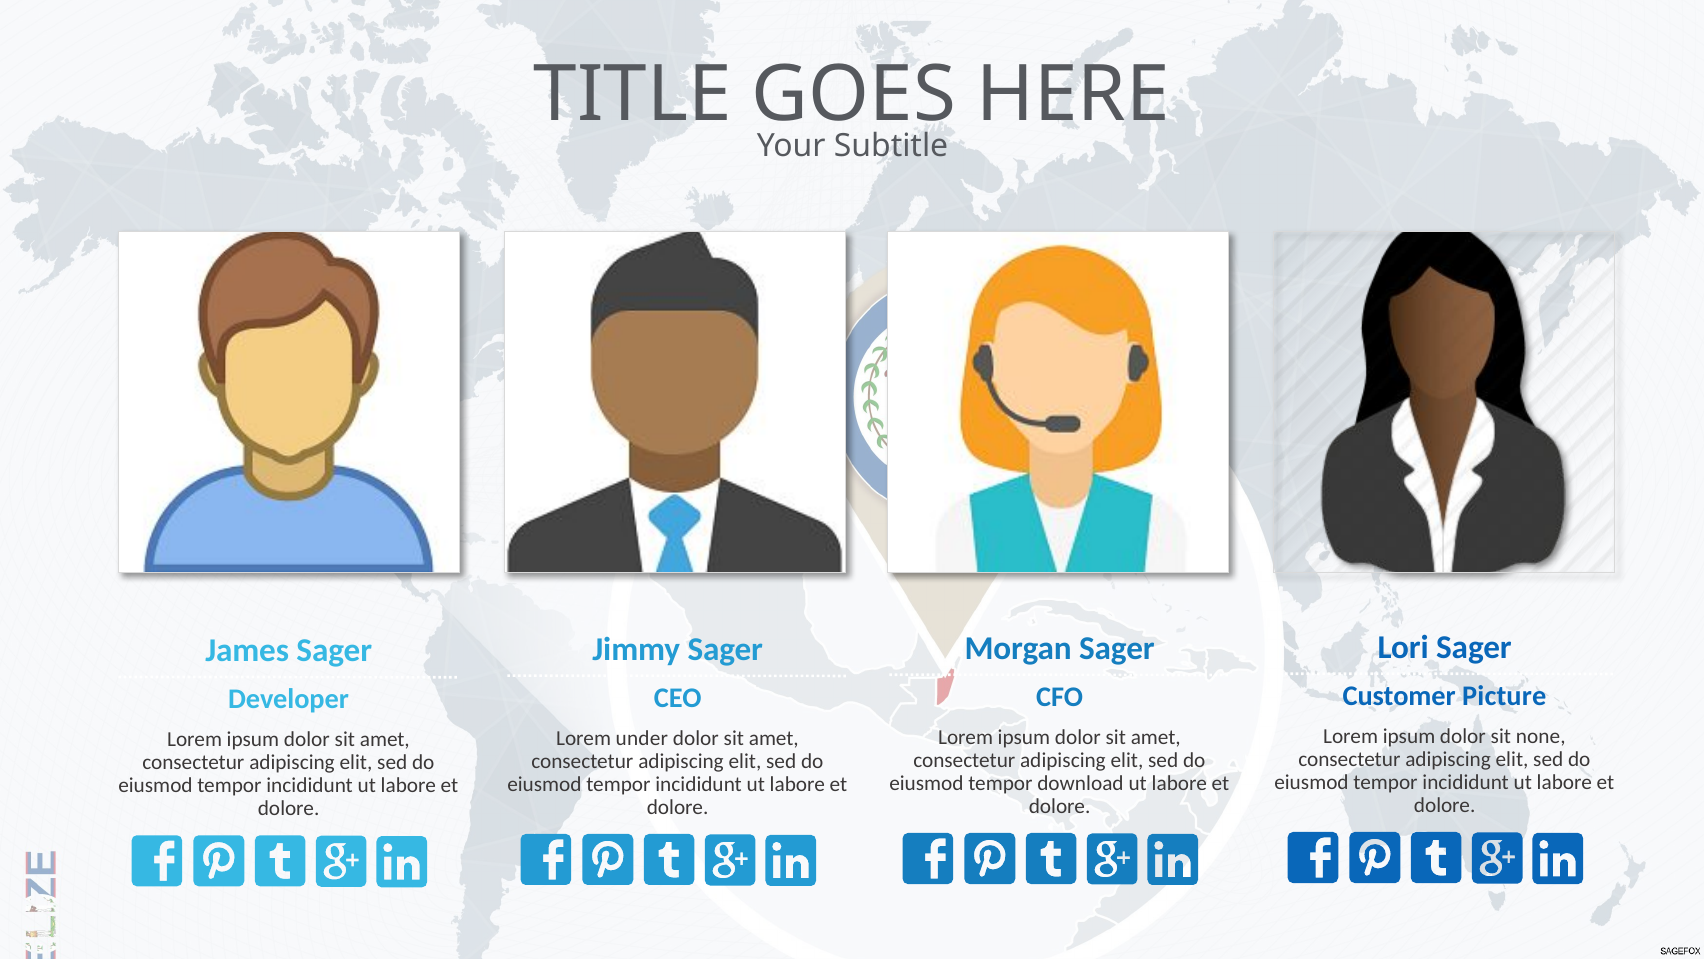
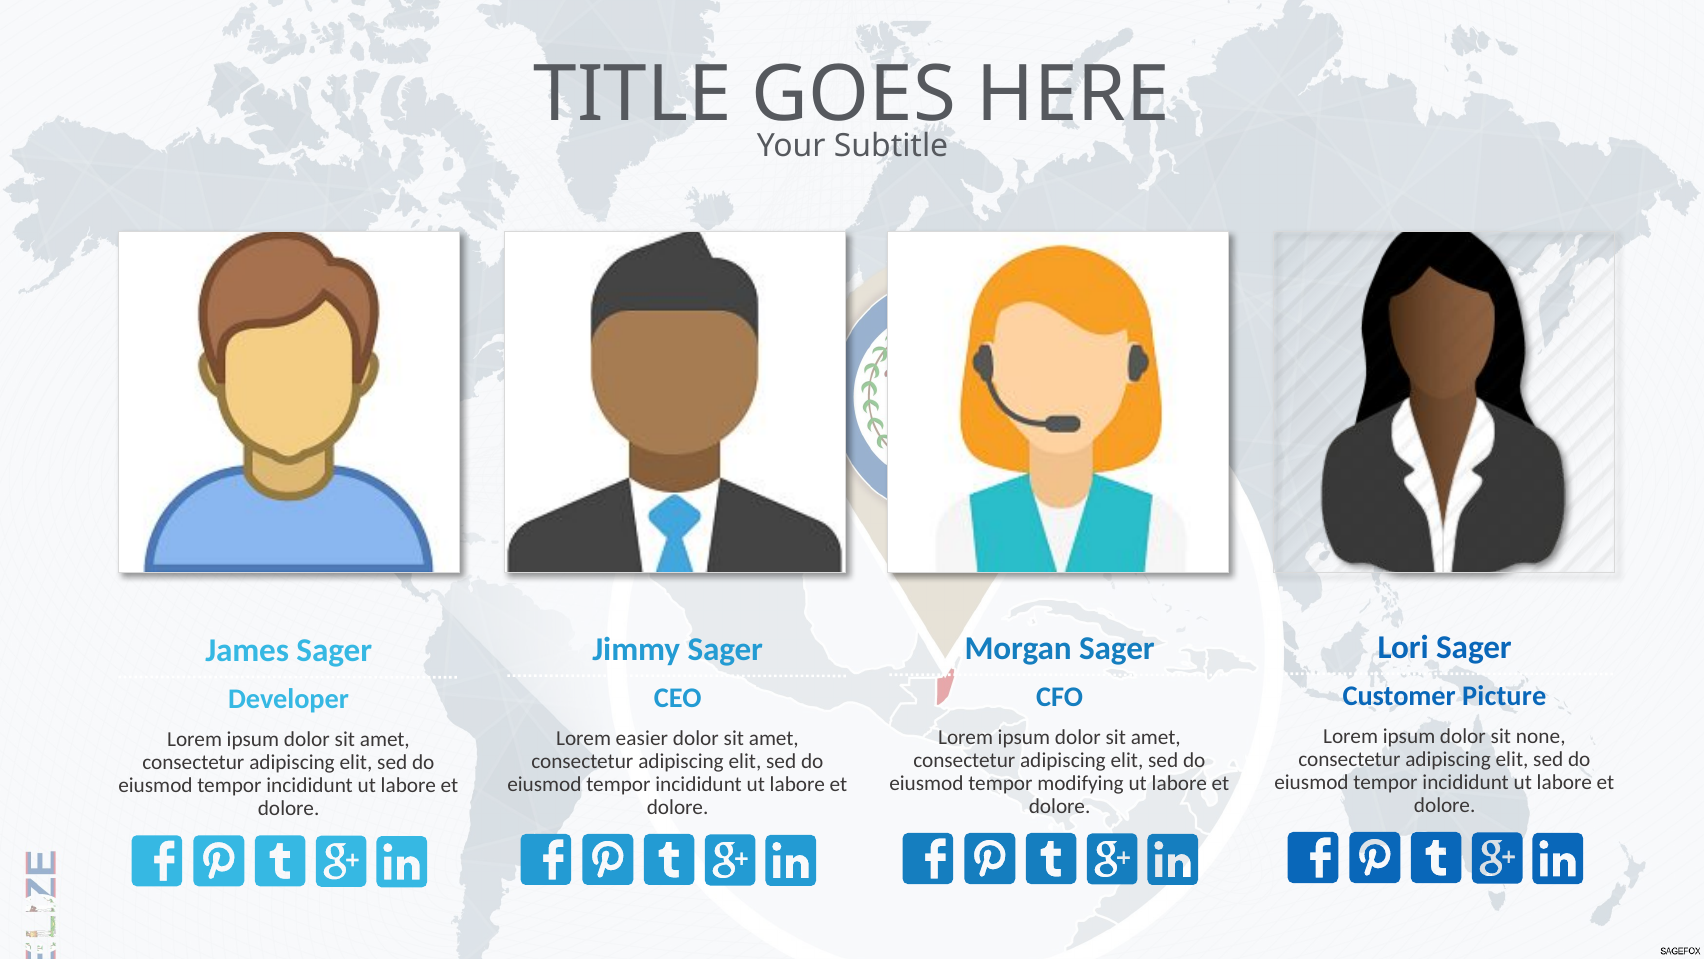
under: under -> easier
download: download -> modifying
